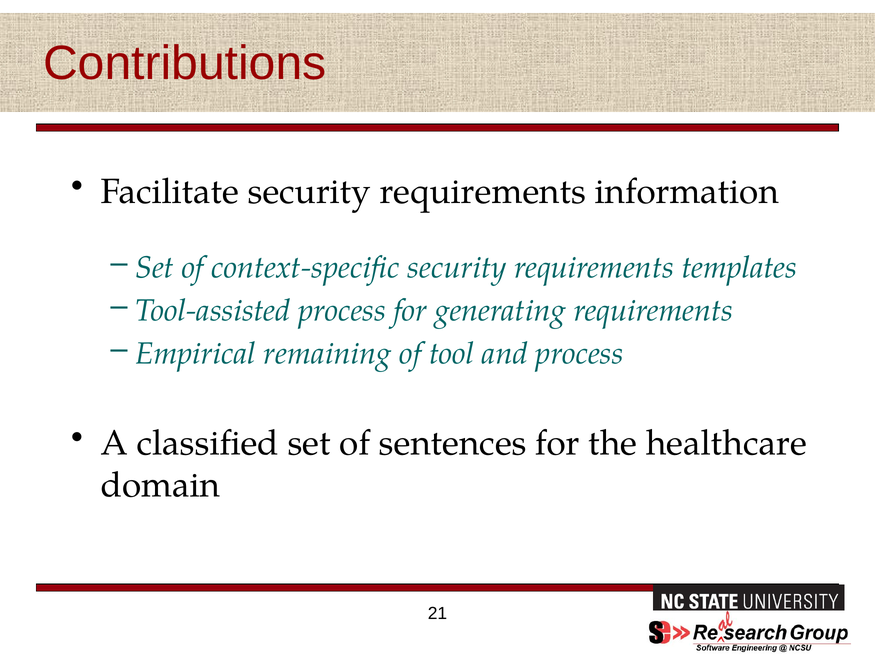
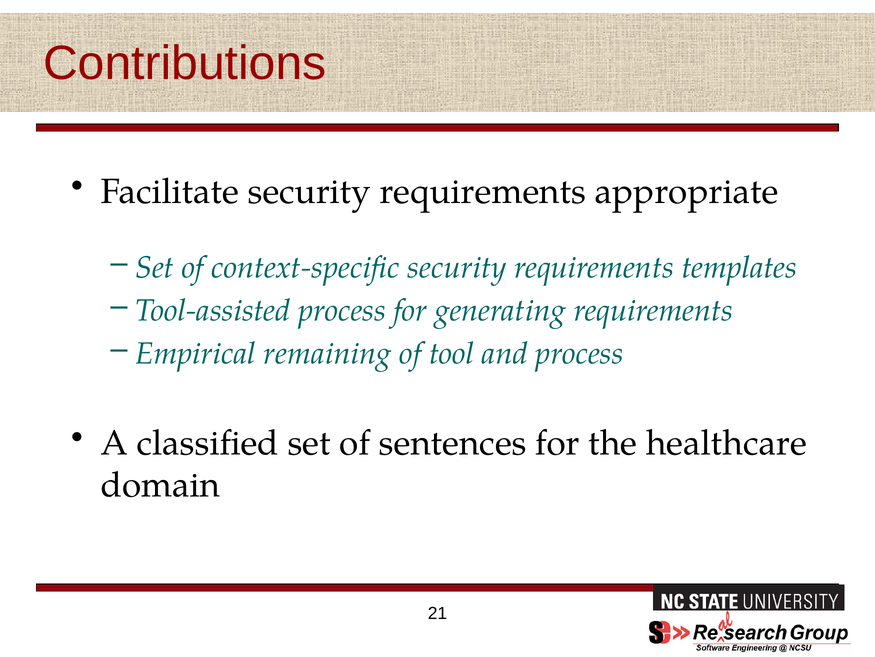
information: information -> appropriate
